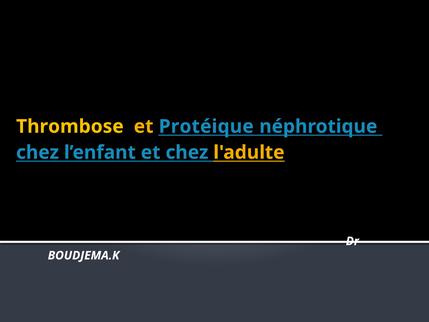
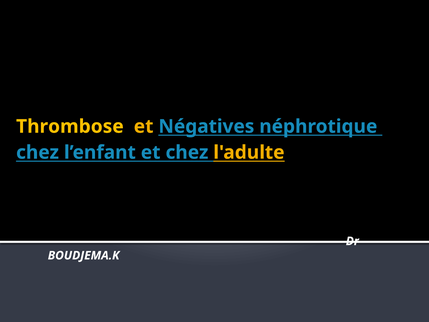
Protéique: Protéique -> Négatives
